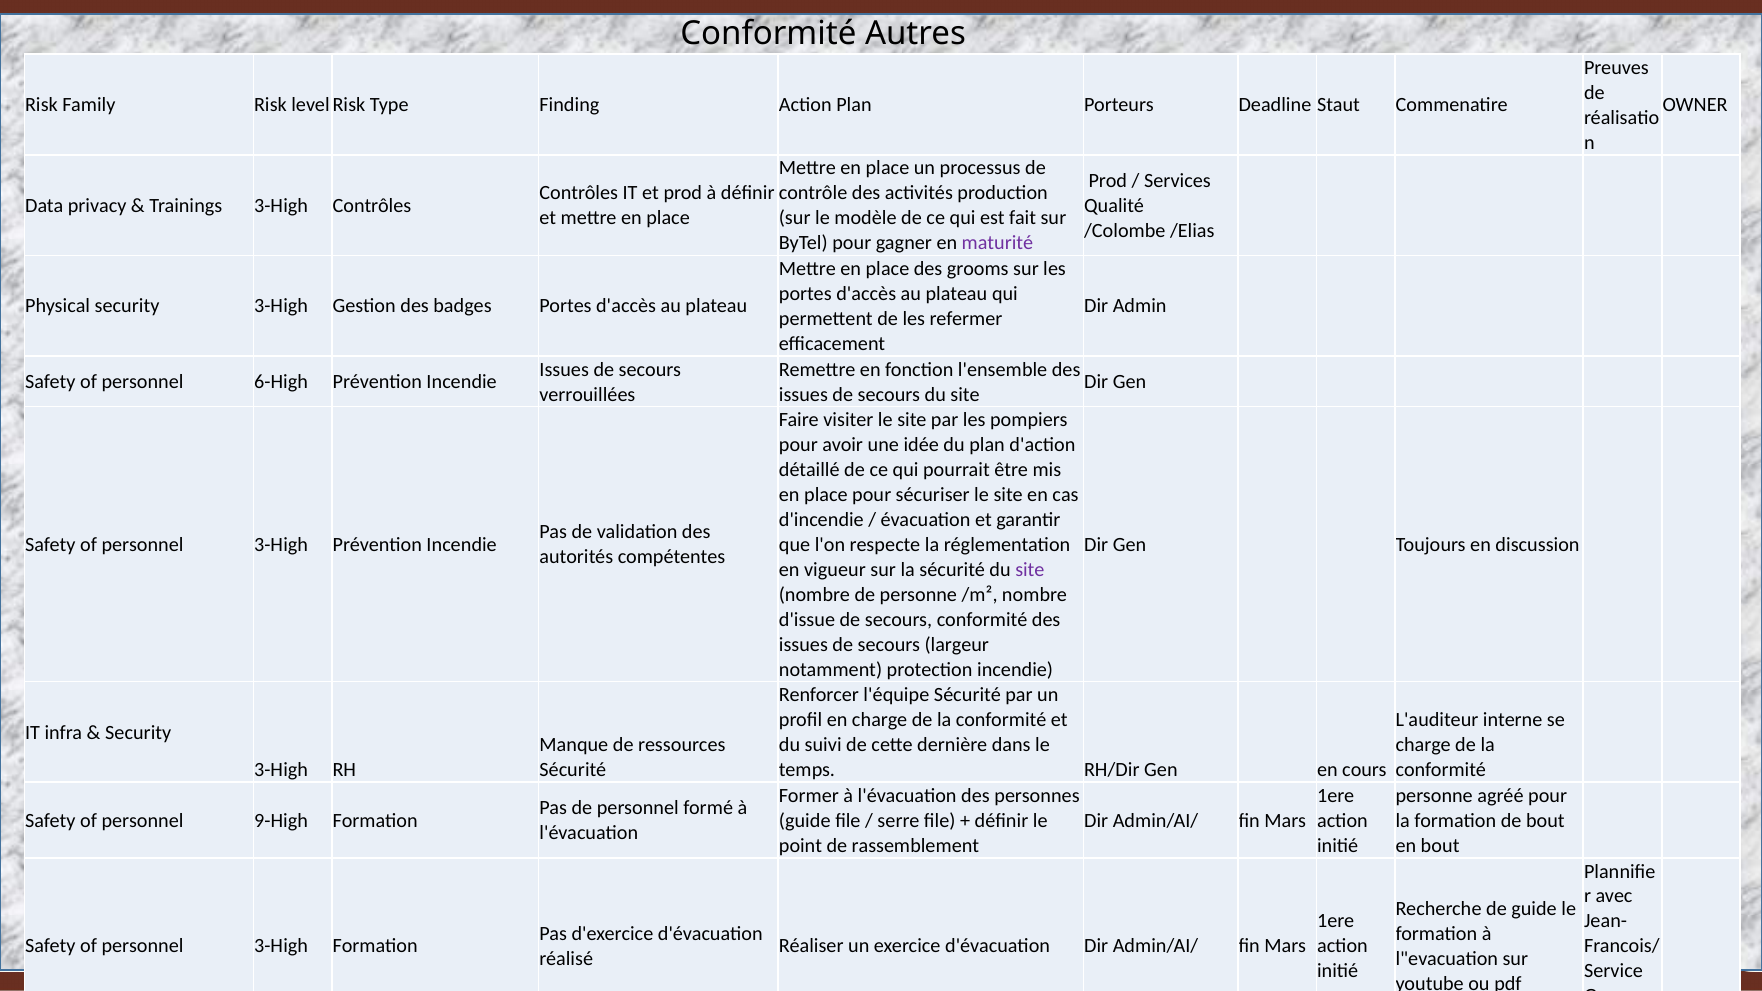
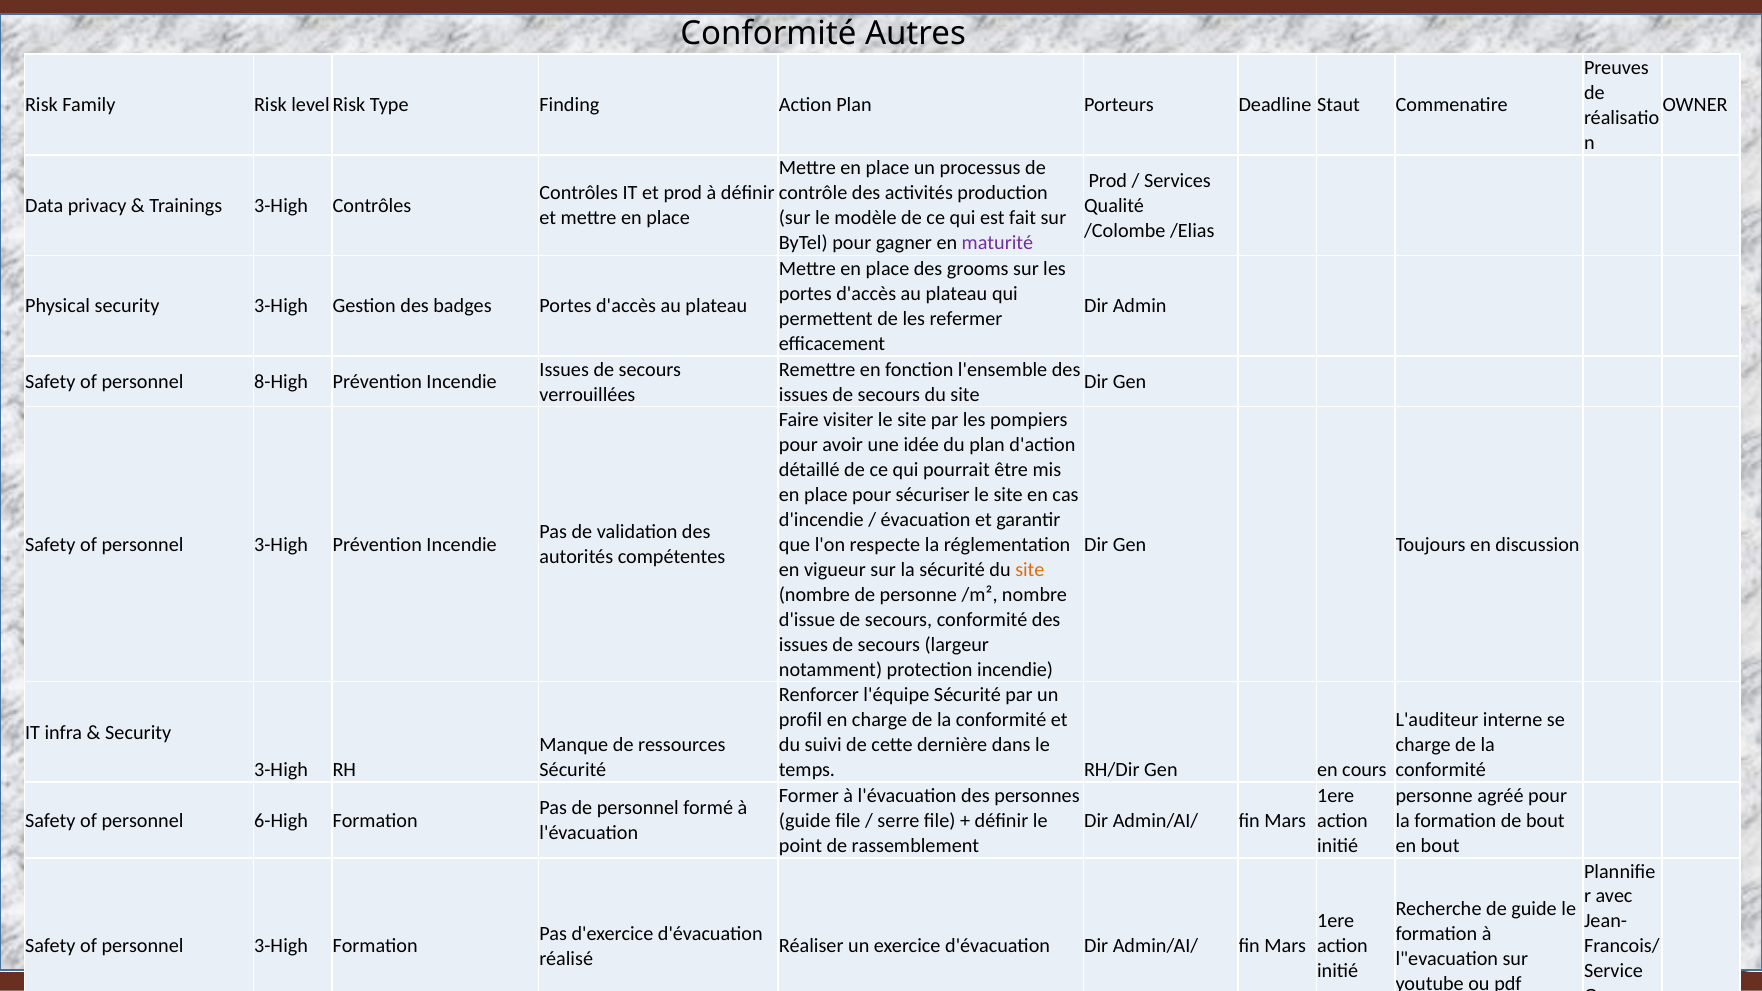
6-High: 6-High -> 8-High
site at (1030, 570) colour: purple -> orange
9-High: 9-High -> 6-High
